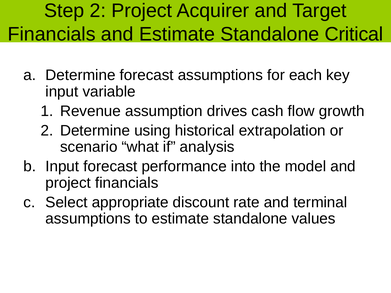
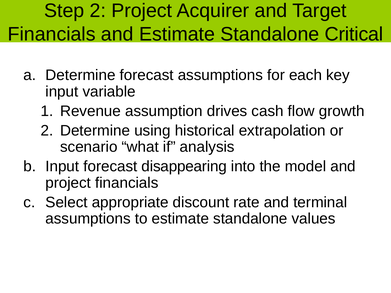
performance: performance -> disappearing
